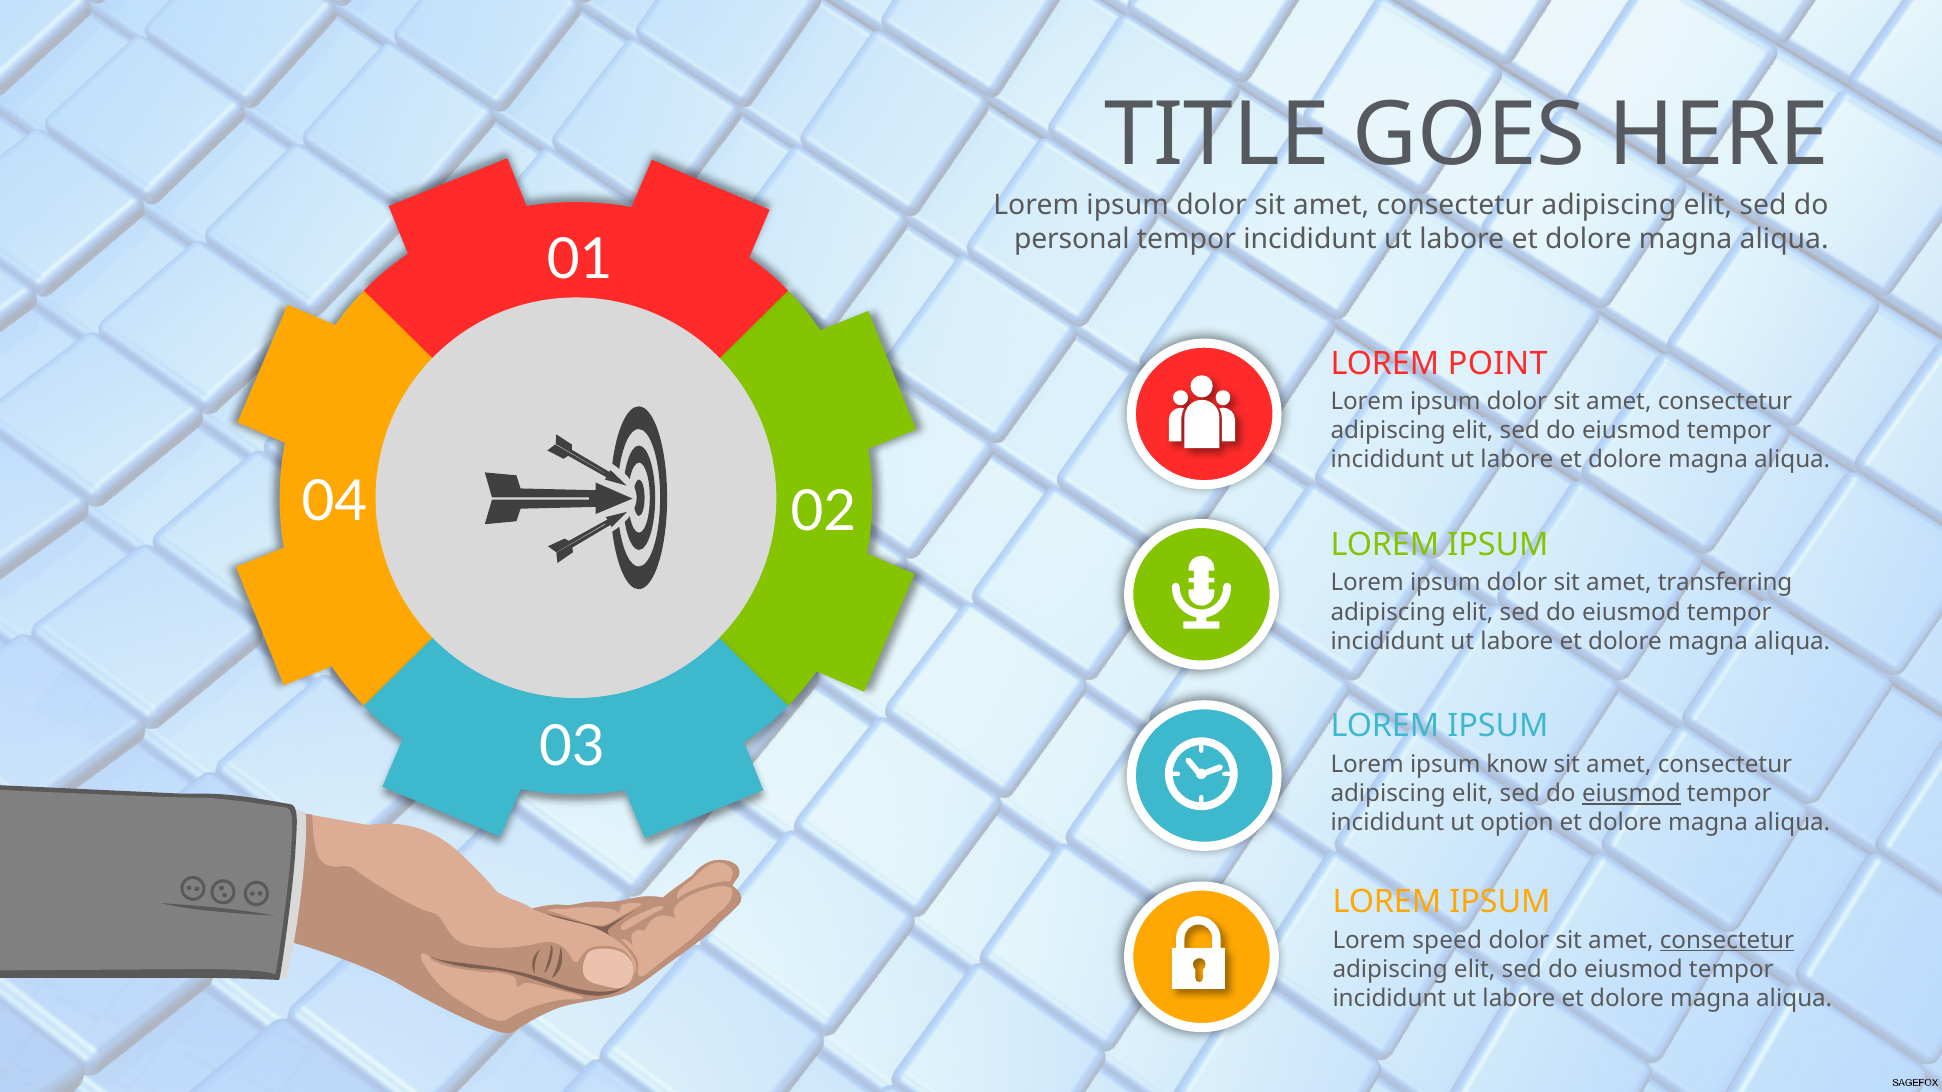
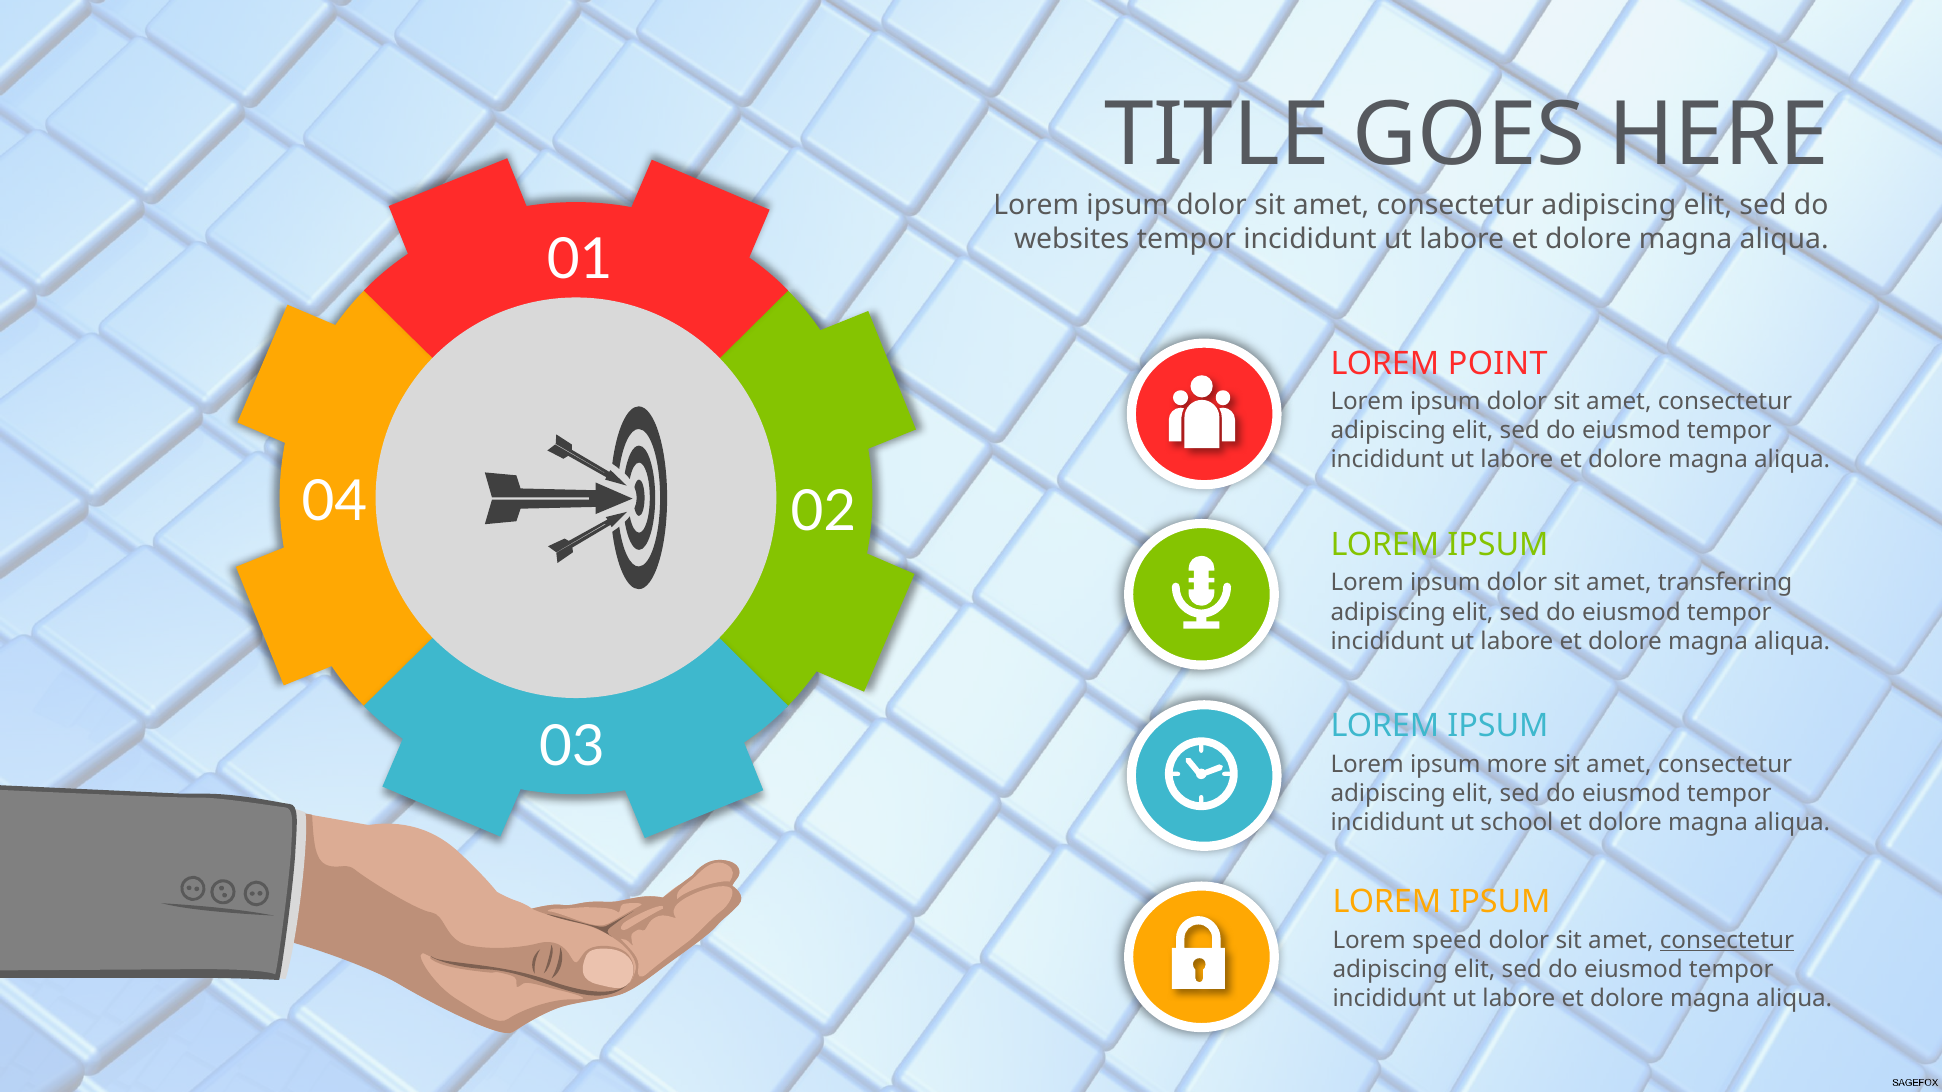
personal: personal -> websites
know: know -> more
eiusmod at (1631, 794) underline: present -> none
option: option -> school
